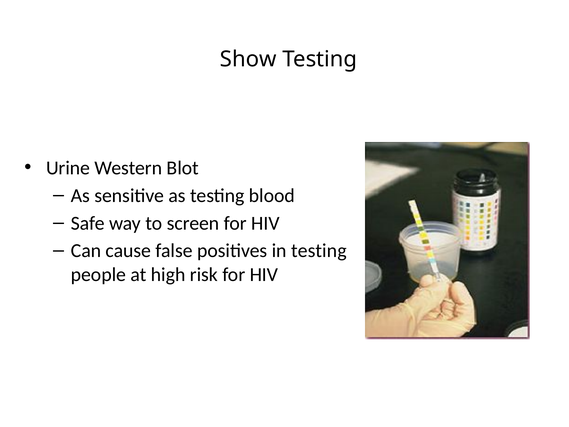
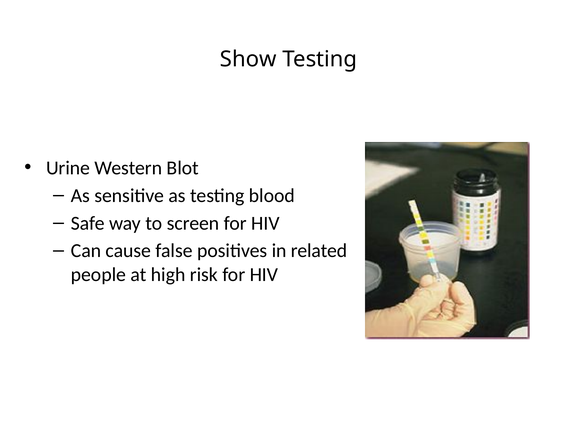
in testing: testing -> related
